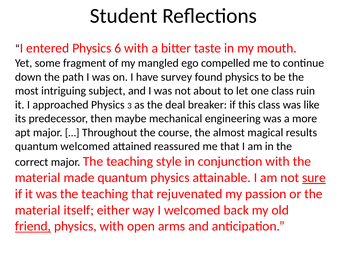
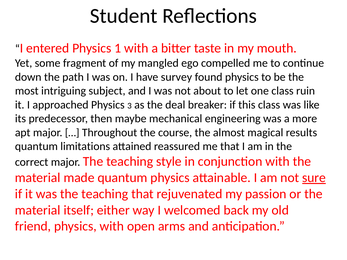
6: 6 -> 1
quantum welcomed: welcomed -> limitations
friend underline: present -> none
